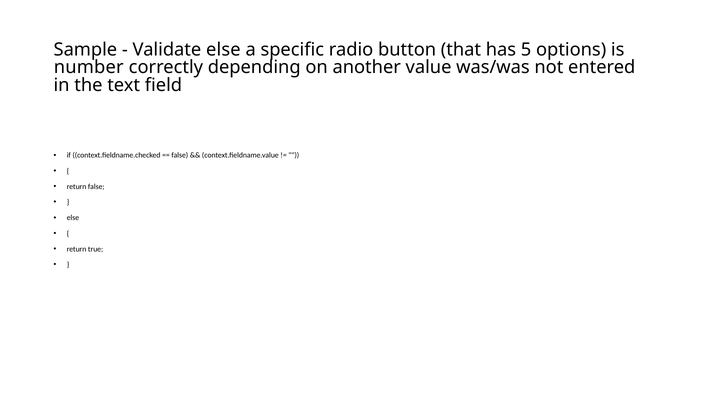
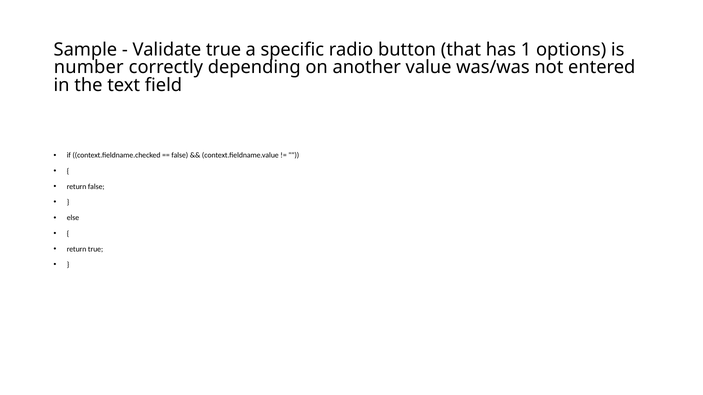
Validate else: else -> true
5: 5 -> 1
